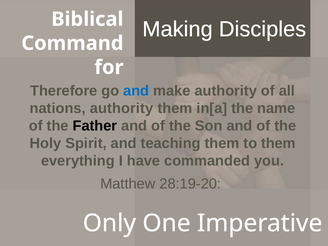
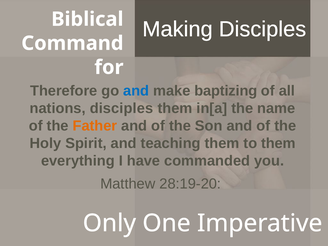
make authority: authority -> baptizing
nations authority: authority -> disciples
Father colour: black -> orange
